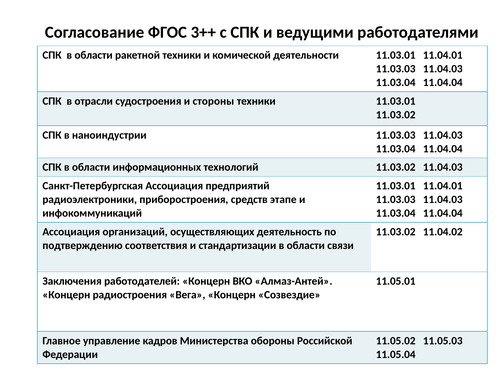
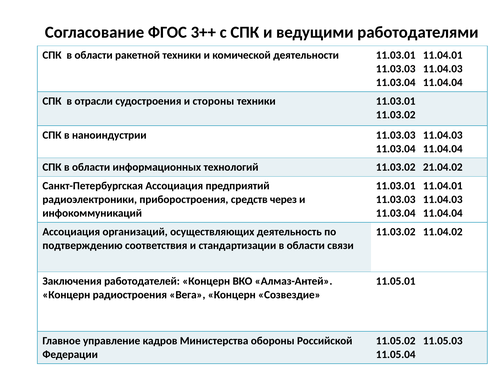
11.03.02 11.04.03: 11.04.03 -> 21.04.02
этапе: этапе -> через
